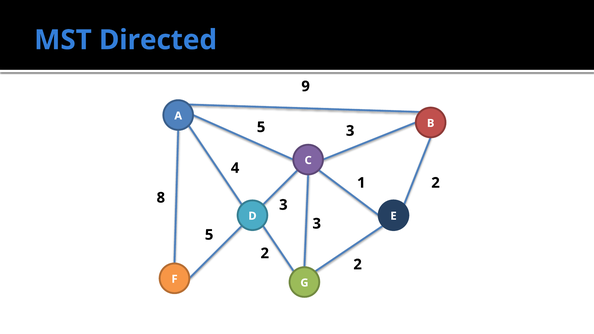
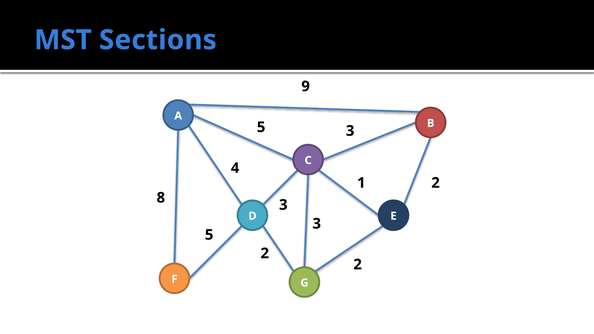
Directed: Directed -> Sections
